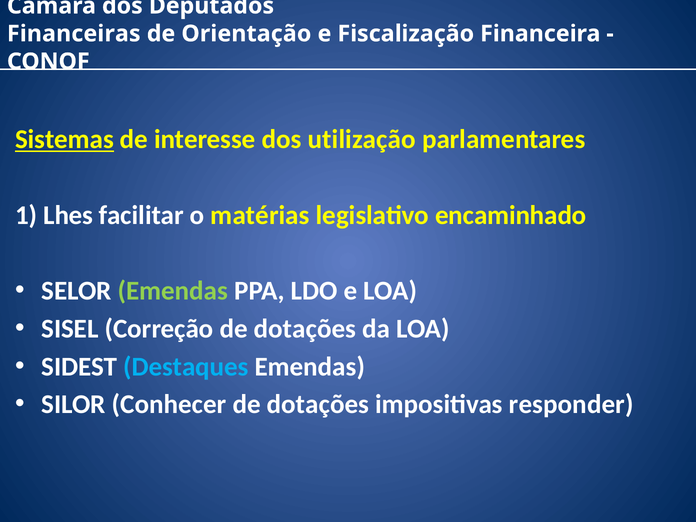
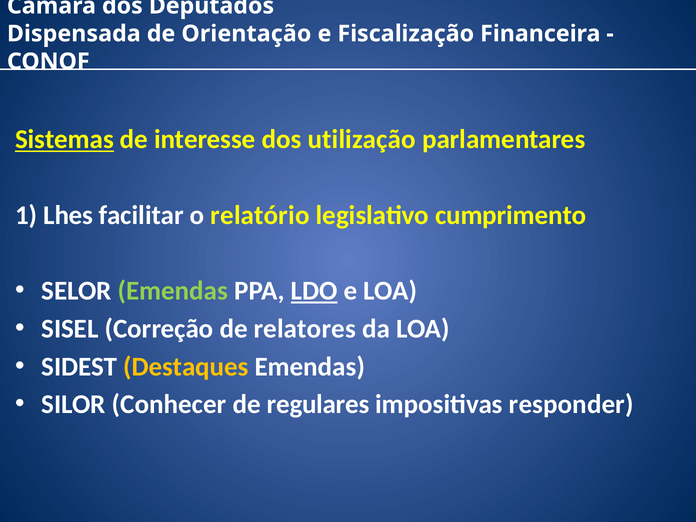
Financeiras: Financeiras -> Dispensada
matérias: matérias -> relatório
encaminhado: encaminhado -> cumprimento
LDO underline: none -> present
Correção de dotações: dotações -> relatores
Destaques colour: light blue -> yellow
dotações at (318, 404): dotações -> regulares
